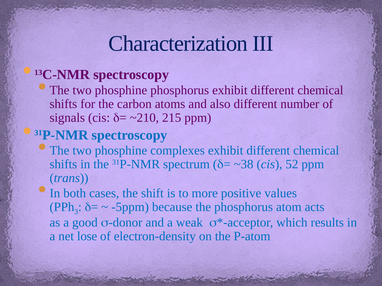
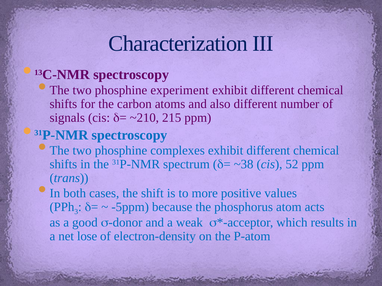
phosphine phosphorus: phosphorus -> experiment
